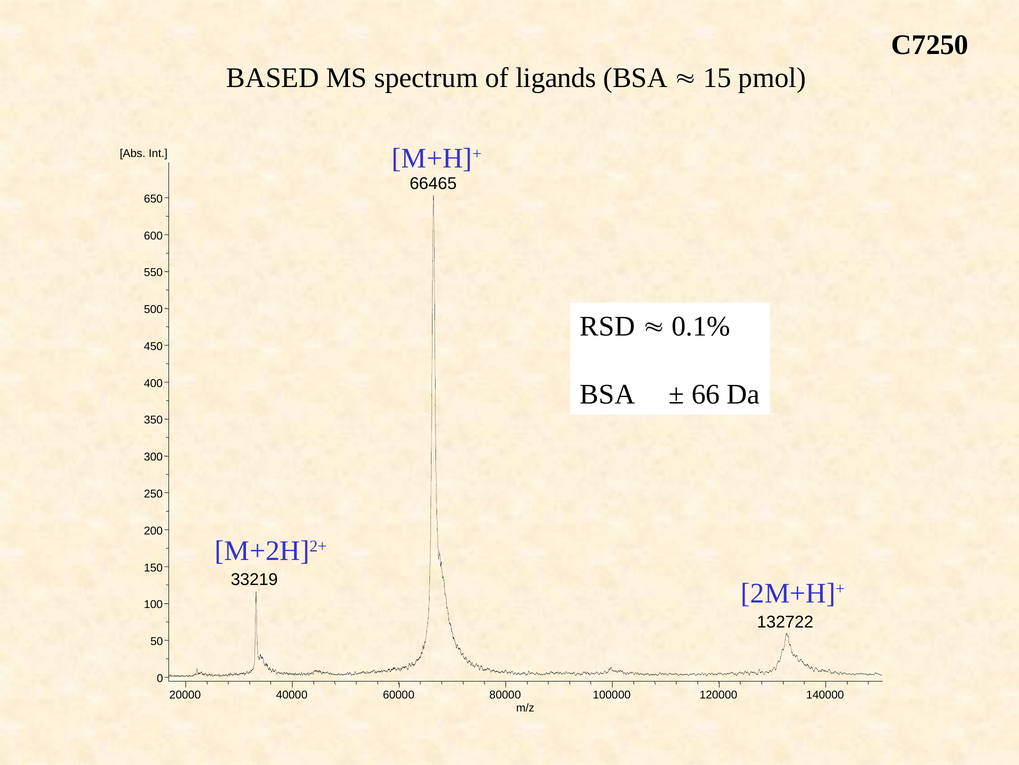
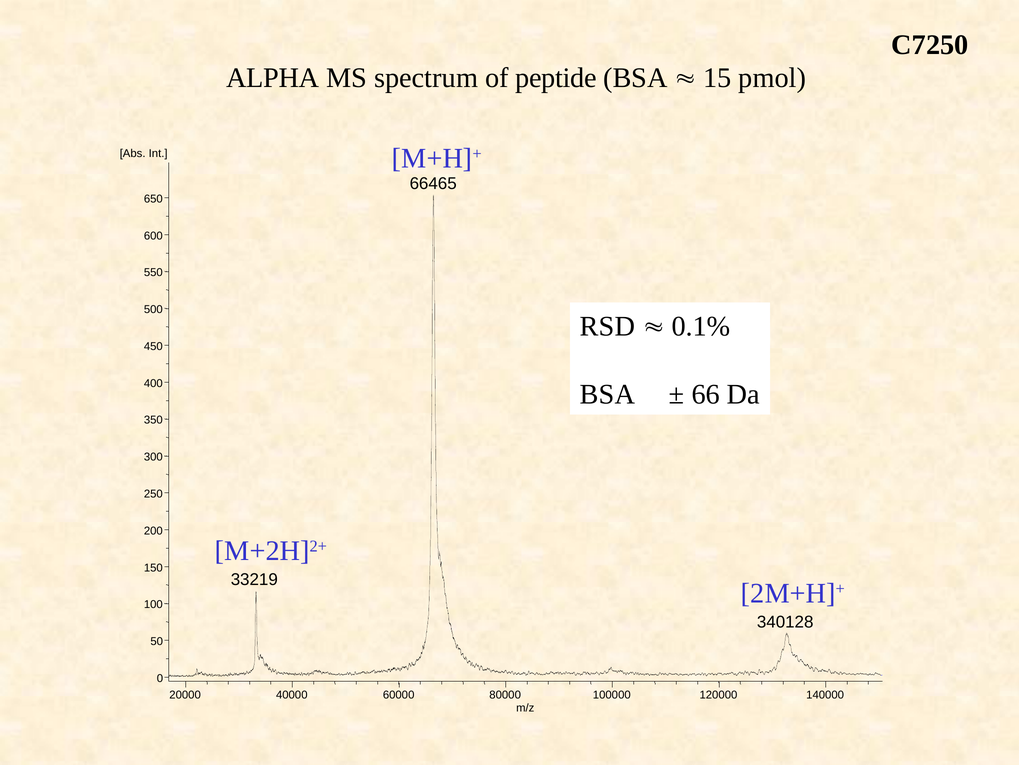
BASED: BASED -> ALPHA
ligands: ligands -> peptide
132722: 132722 -> 340128
